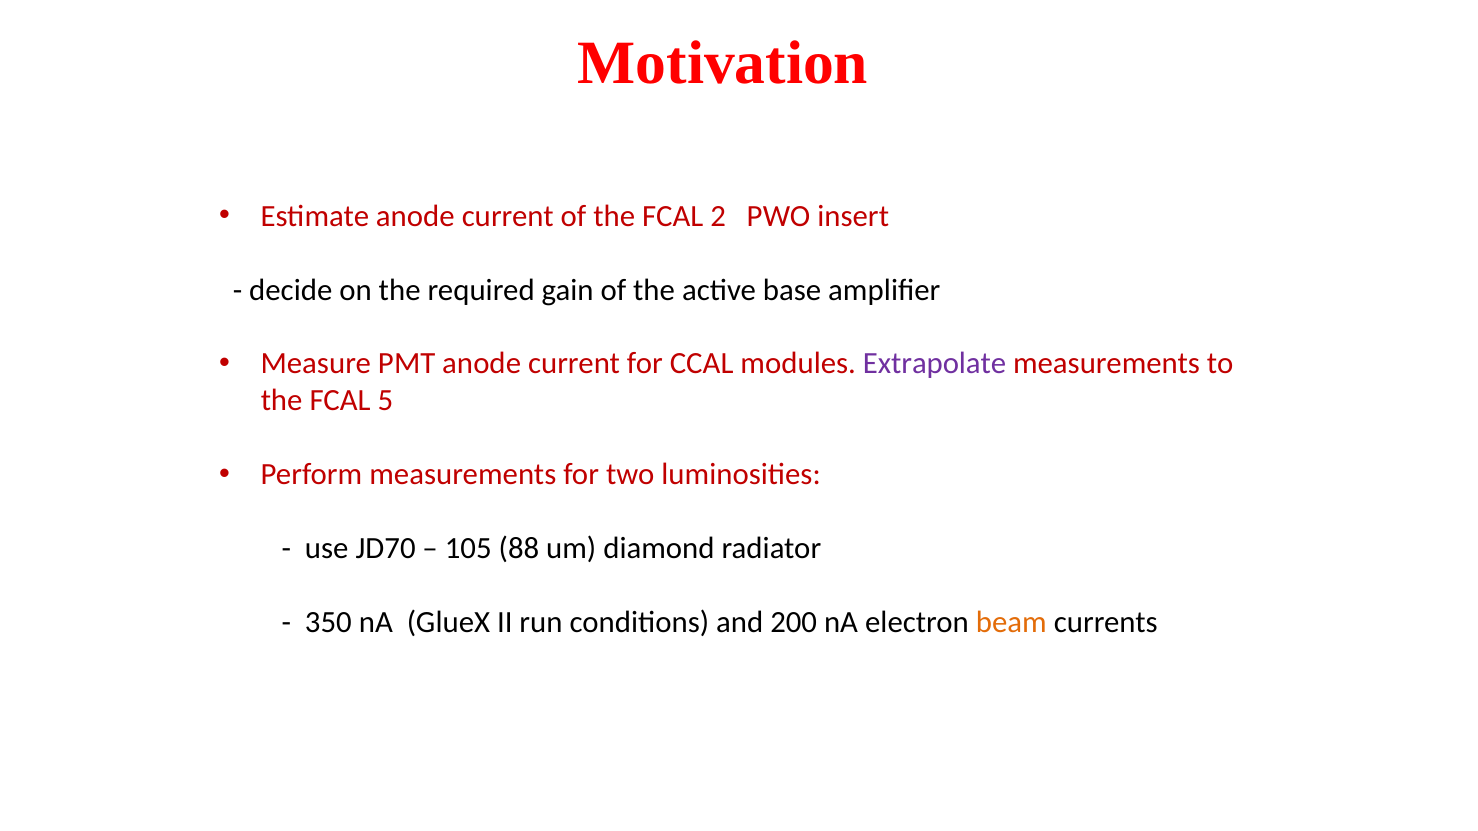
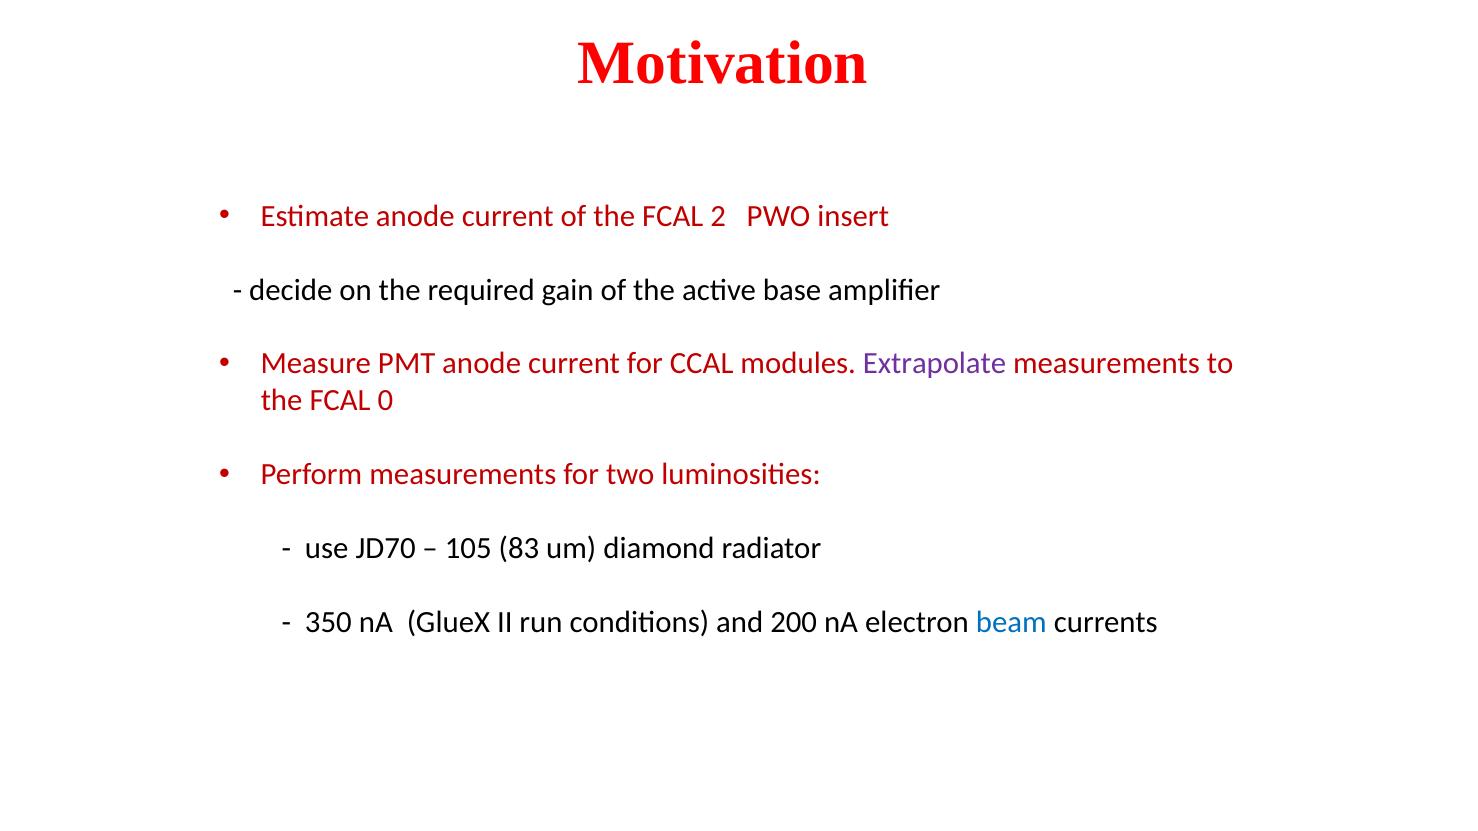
5: 5 -> 0
88: 88 -> 83
beam colour: orange -> blue
